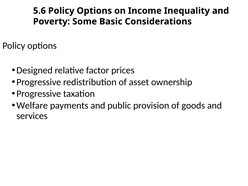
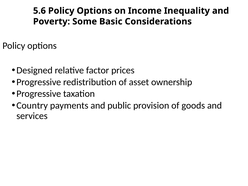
Welfare: Welfare -> Country
